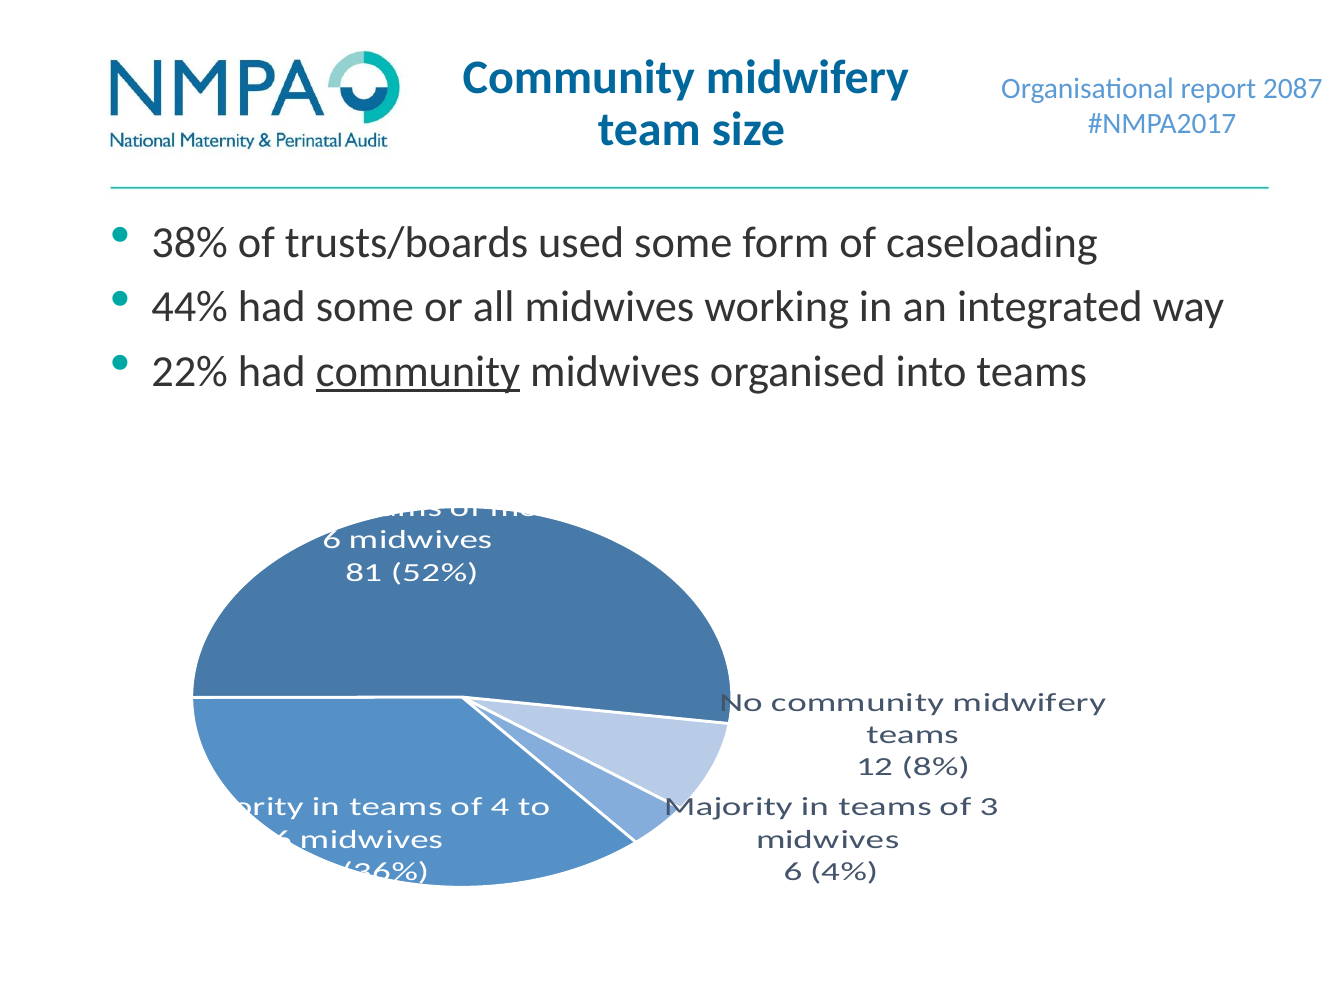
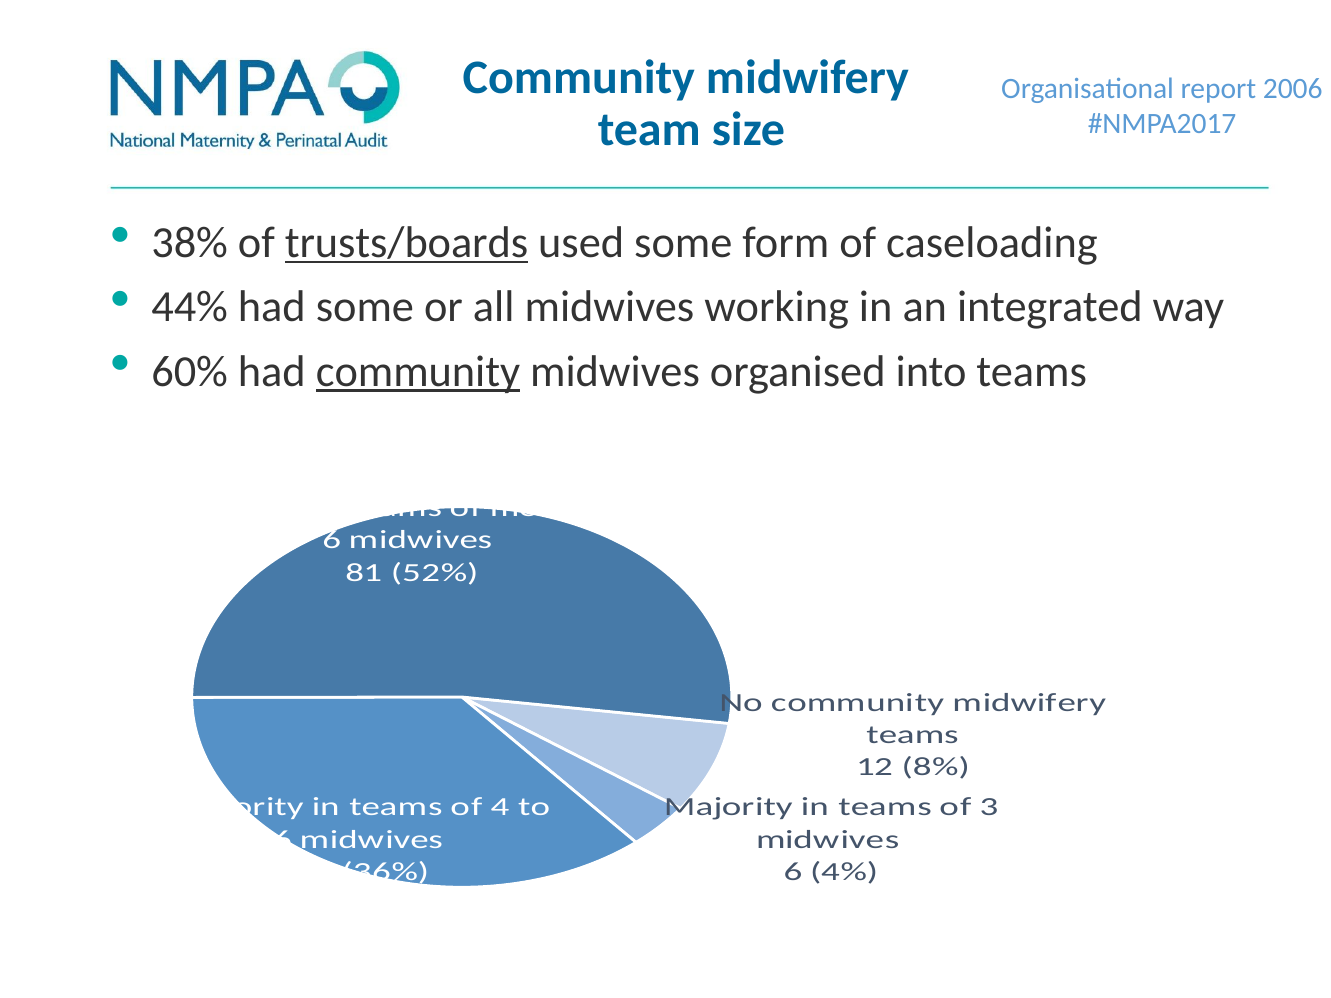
2087: 2087 -> 2006
trusts/boards underline: none -> present
22%: 22% -> 60%
